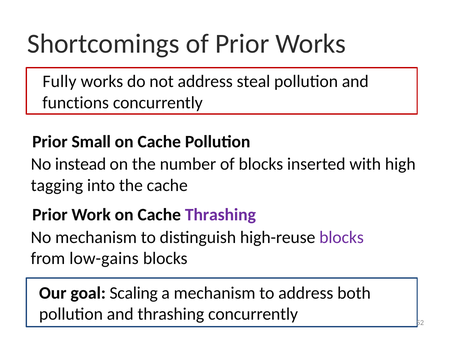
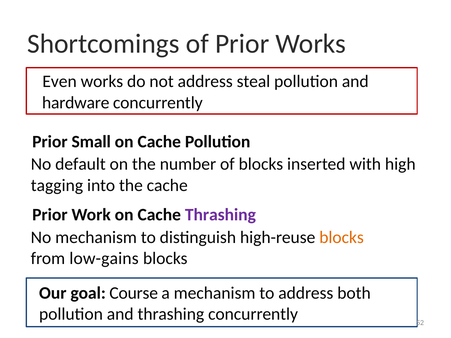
Fully: Fully -> Even
functions: functions -> hardware
instead: instead -> default
blocks at (342, 238) colour: purple -> orange
Scaling: Scaling -> Course
